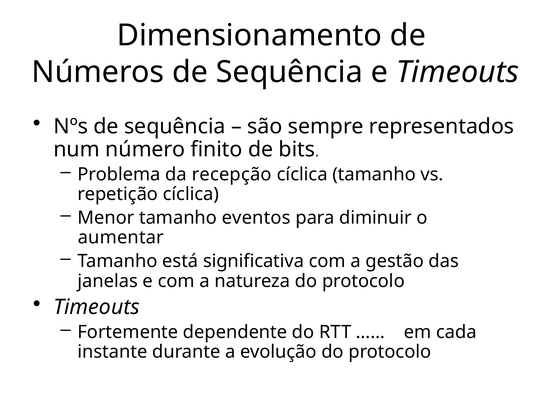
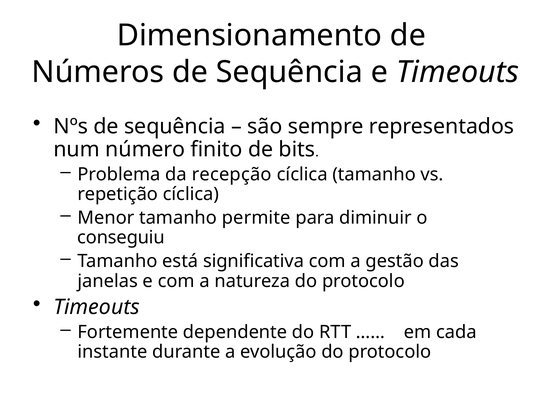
eventos: eventos -> permite
aumentar: aumentar -> conseguiu
